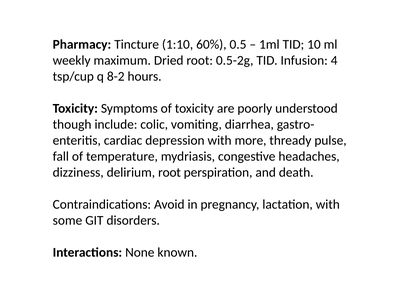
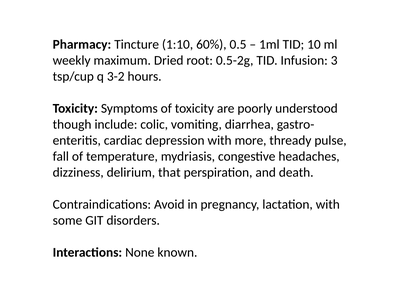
4: 4 -> 3
8-2: 8-2 -> 3-2
delirium root: root -> that
